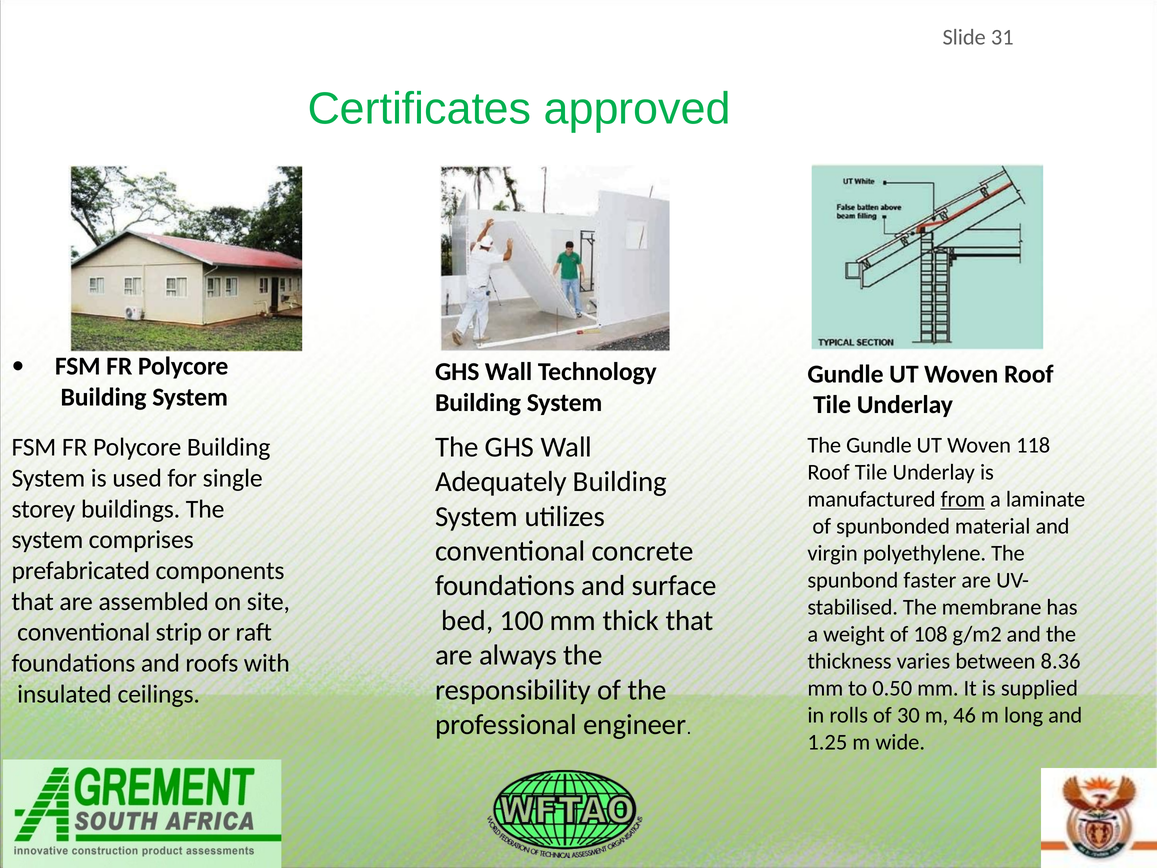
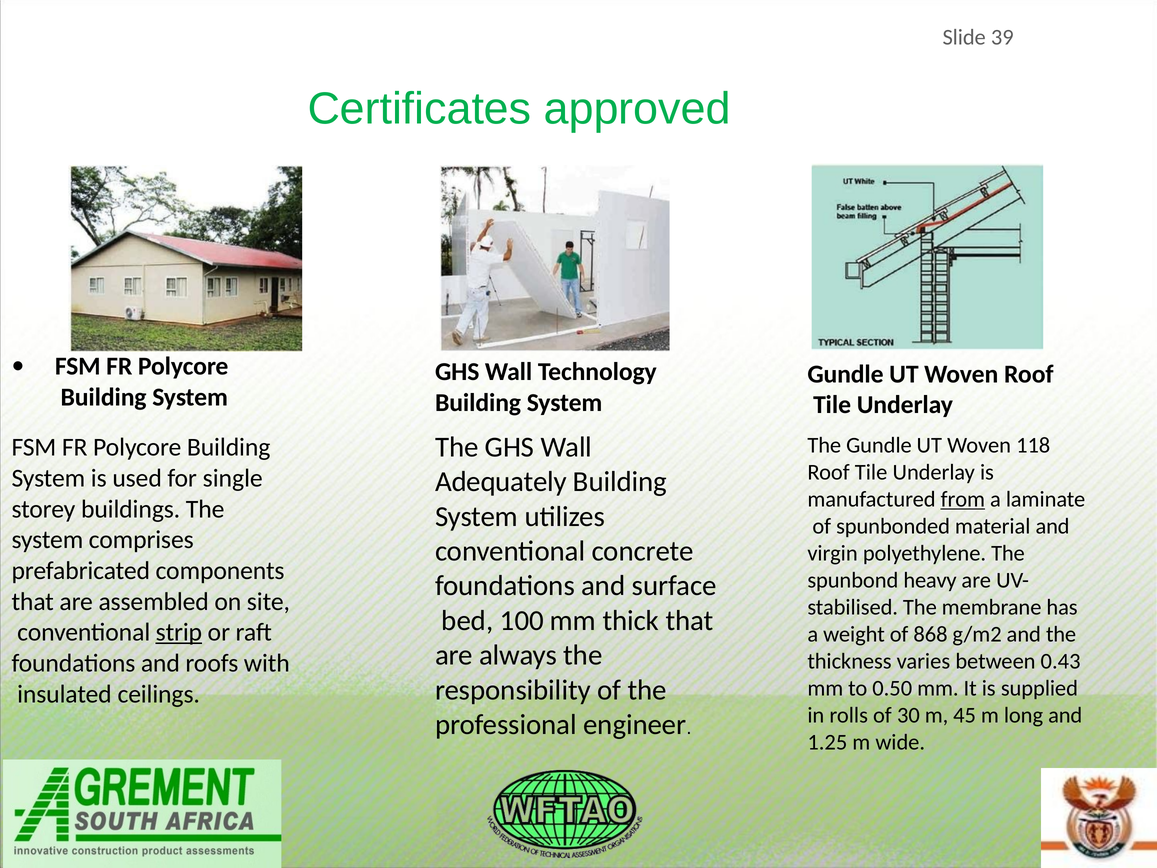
31: 31 -> 39
faster: faster -> heavy
strip underline: none -> present
108: 108 -> 868
8.36: 8.36 -> 0.43
46: 46 -> 45
